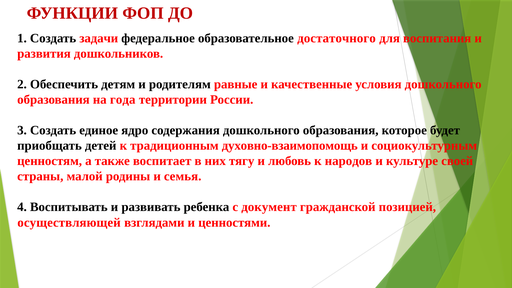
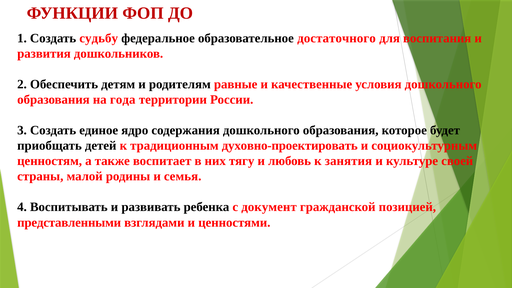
задачи: задачи -> судьбу
духовно-взаимопомощь: духовно-взаимопомощь -> духовно-проектировать
народов: народов -> занятия
осуществляющей: осуществляющей -> представленными
